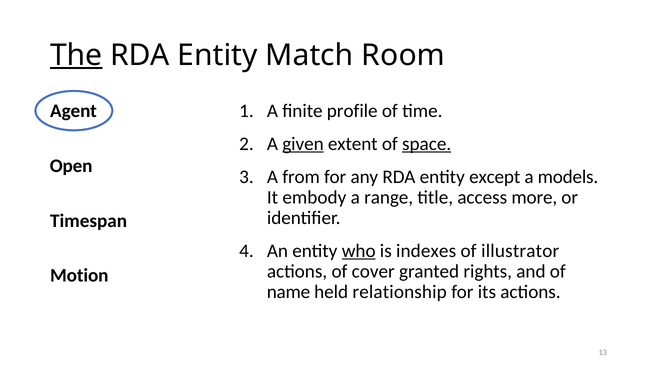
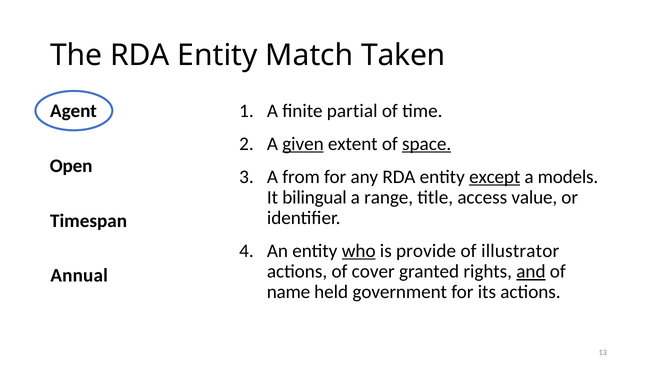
The underline: present -> none
Room: Room -> Taken
profile: profile -> partial
except underline: none -> present
embody: embody -> bilingual
more: more -> value
indexes: indexes -> provide
and underline: none -> present
Motion: Motion -> Annual
relationship: relationship -> government
